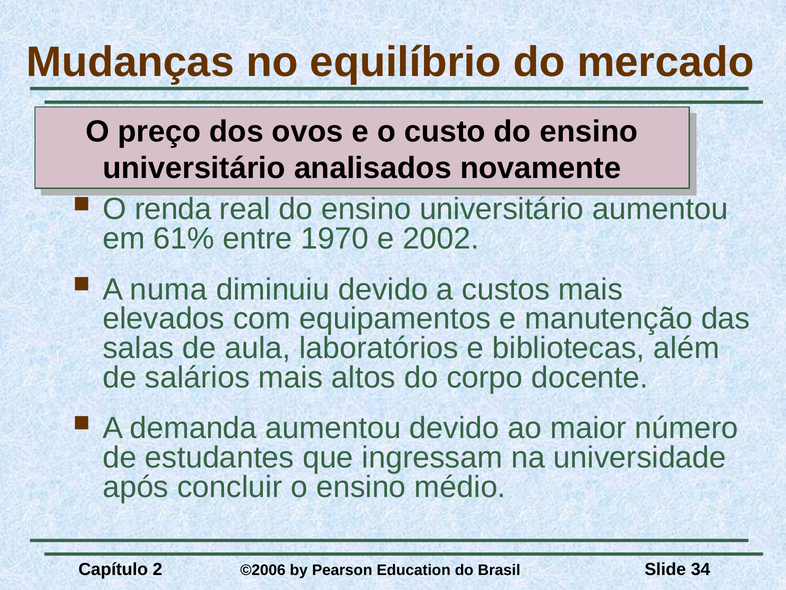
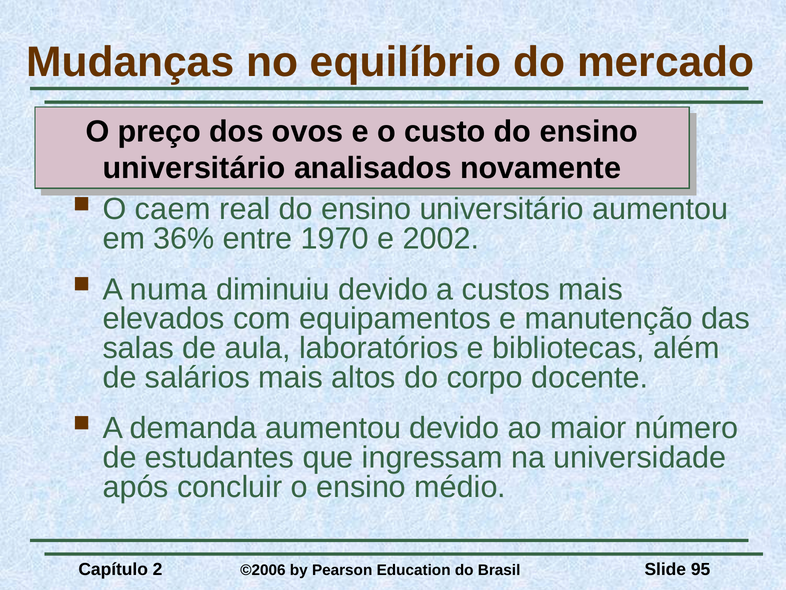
renda: renda -> caem
61%: 61% -> 36%
34: 34 -> 95
